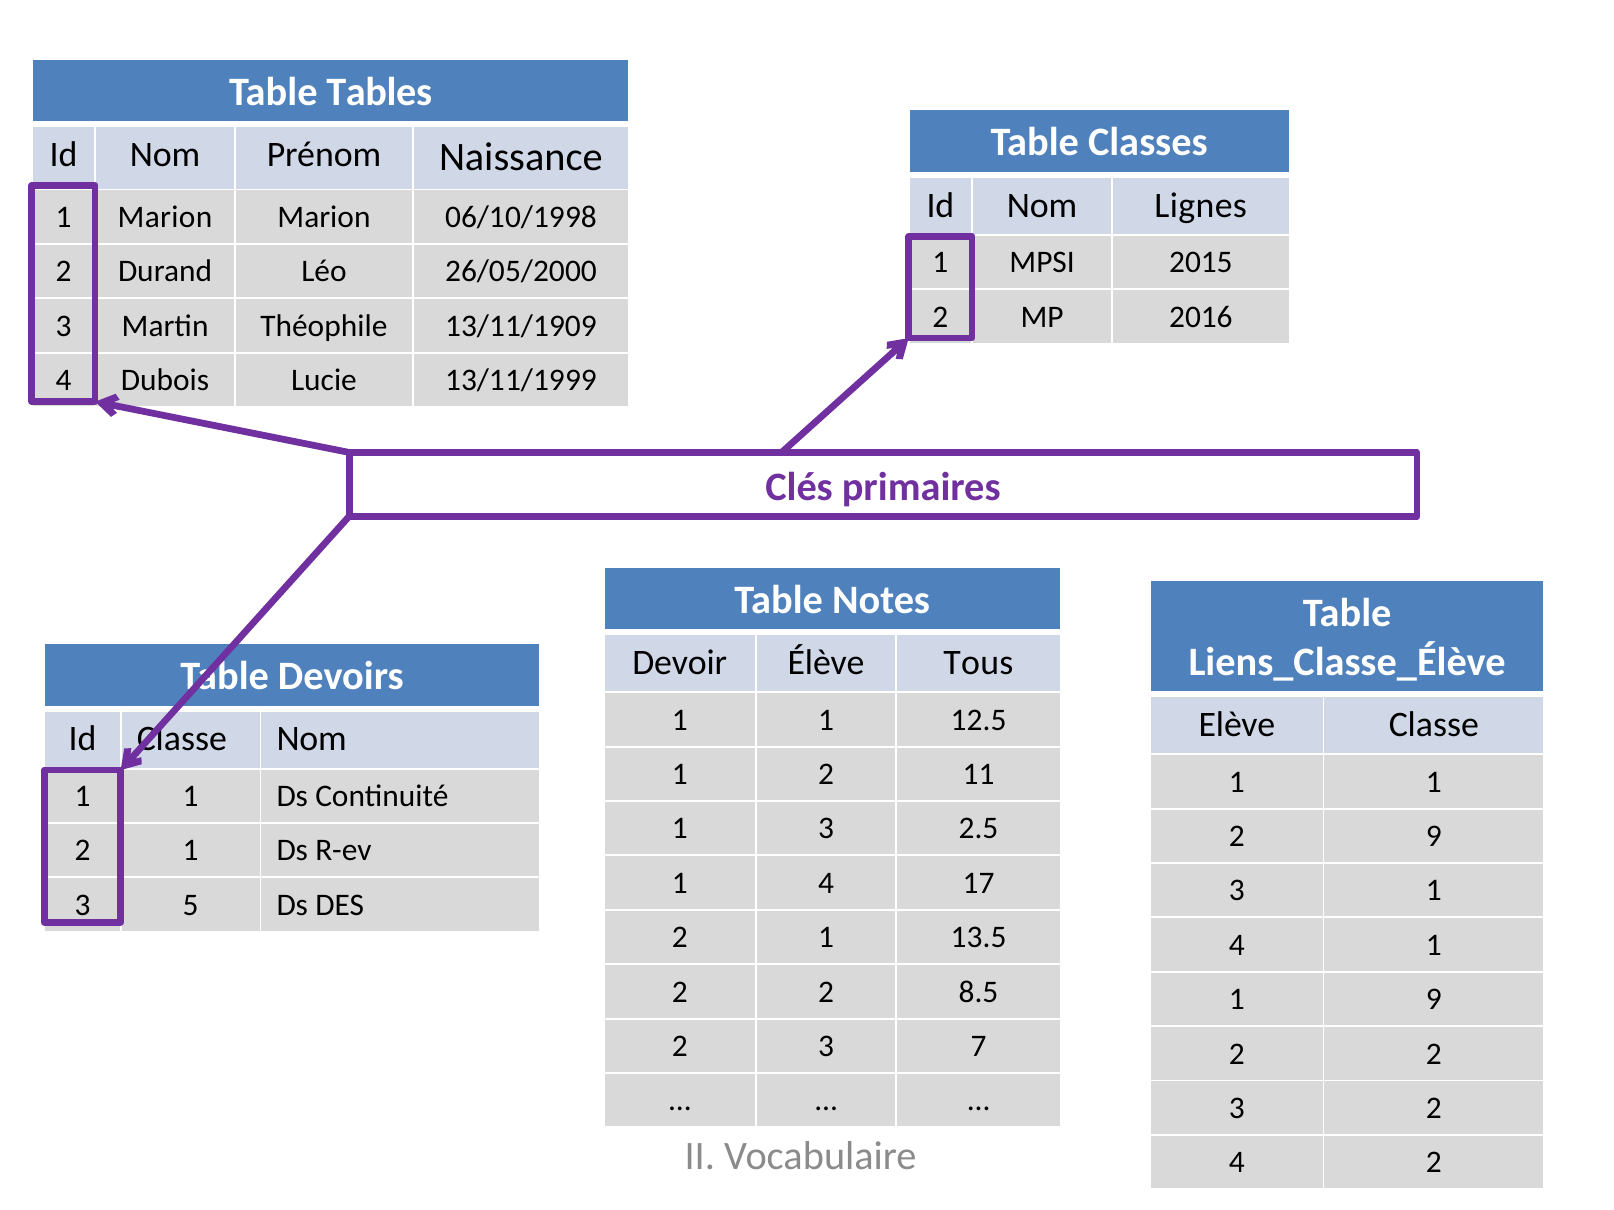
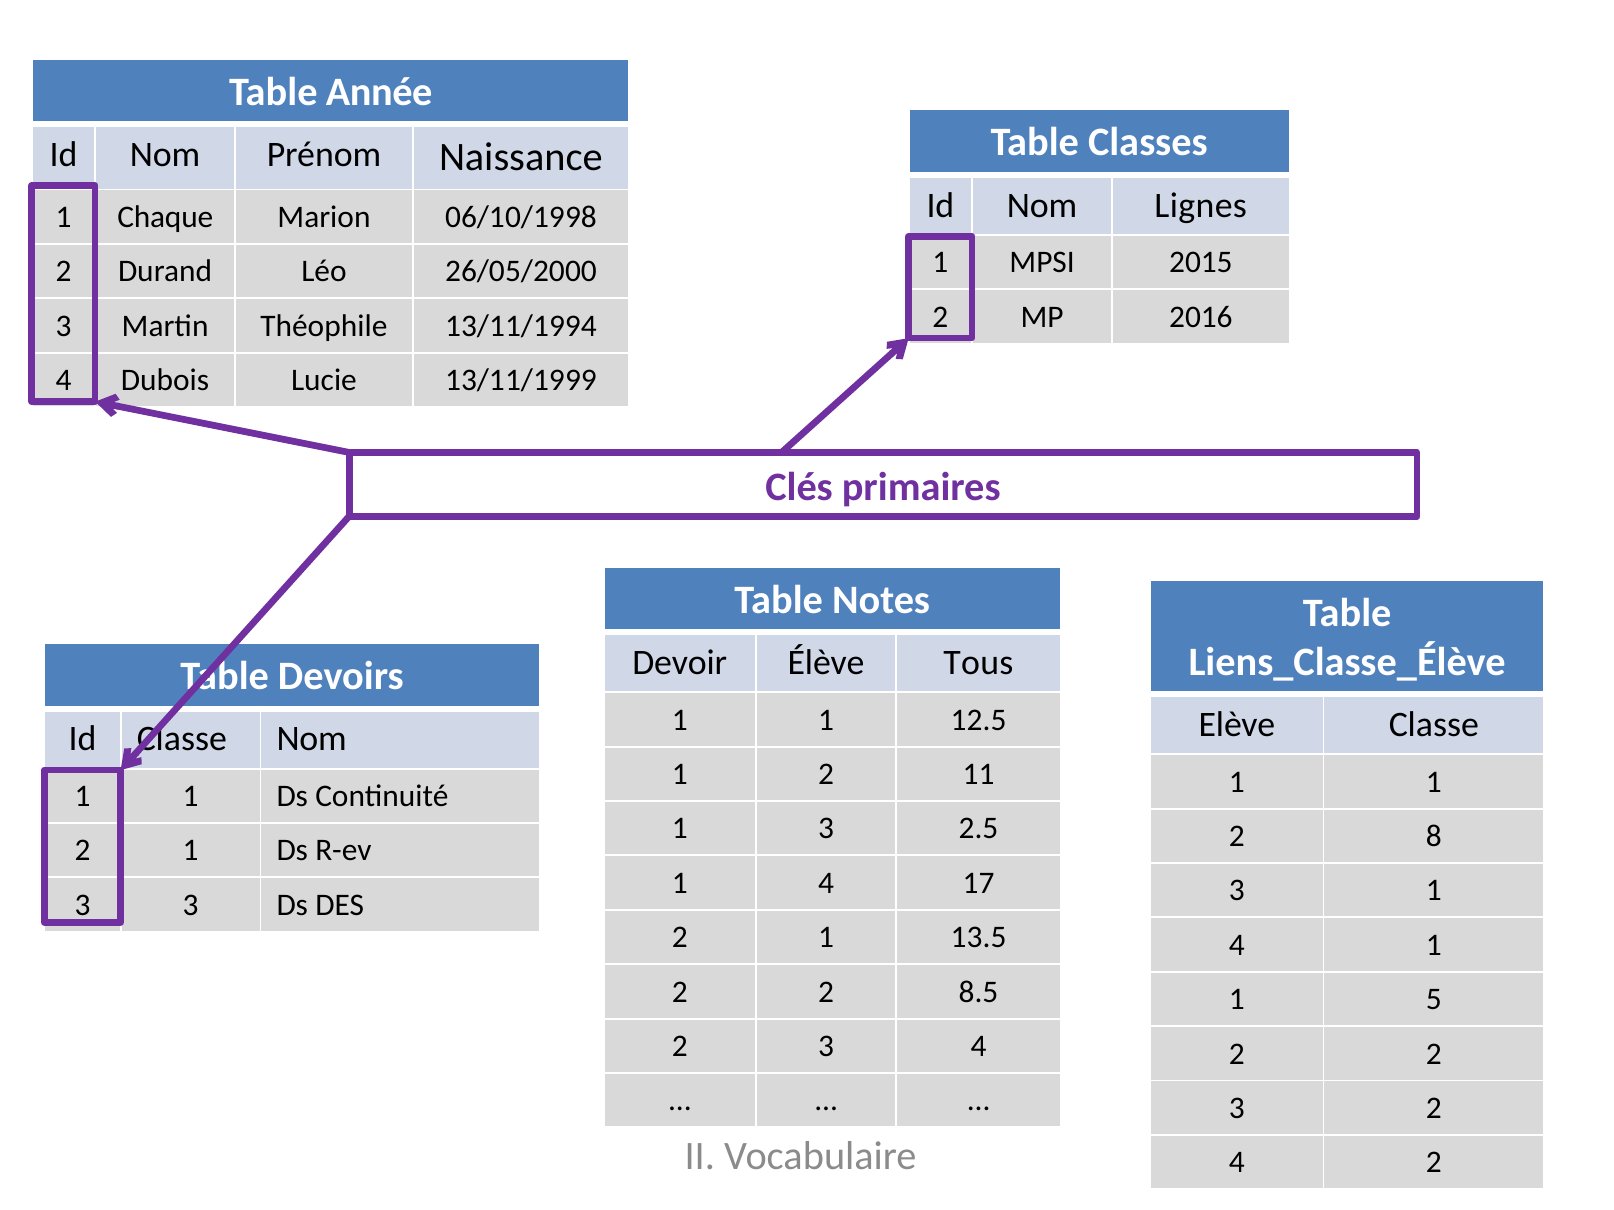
Tables: Tables -> Année
1 Marion: Marion -> Chaque
13/11/1909: 13/11/1909 -> 13/11/1994
2 9: 9 -> 8
5 at (191, 905): 5 -> 3
1 9: 9 -> 5
3 7: 7 -> 4
